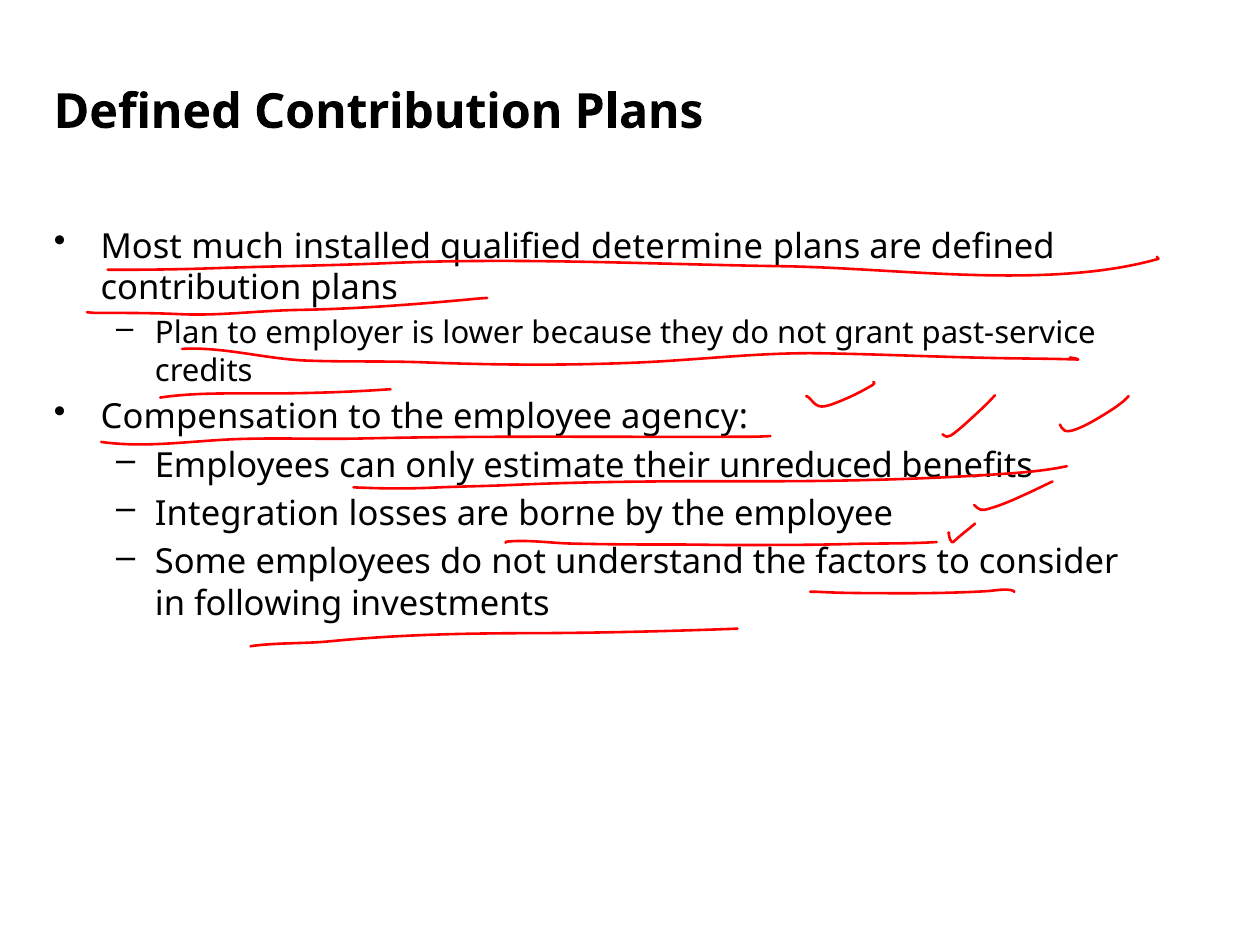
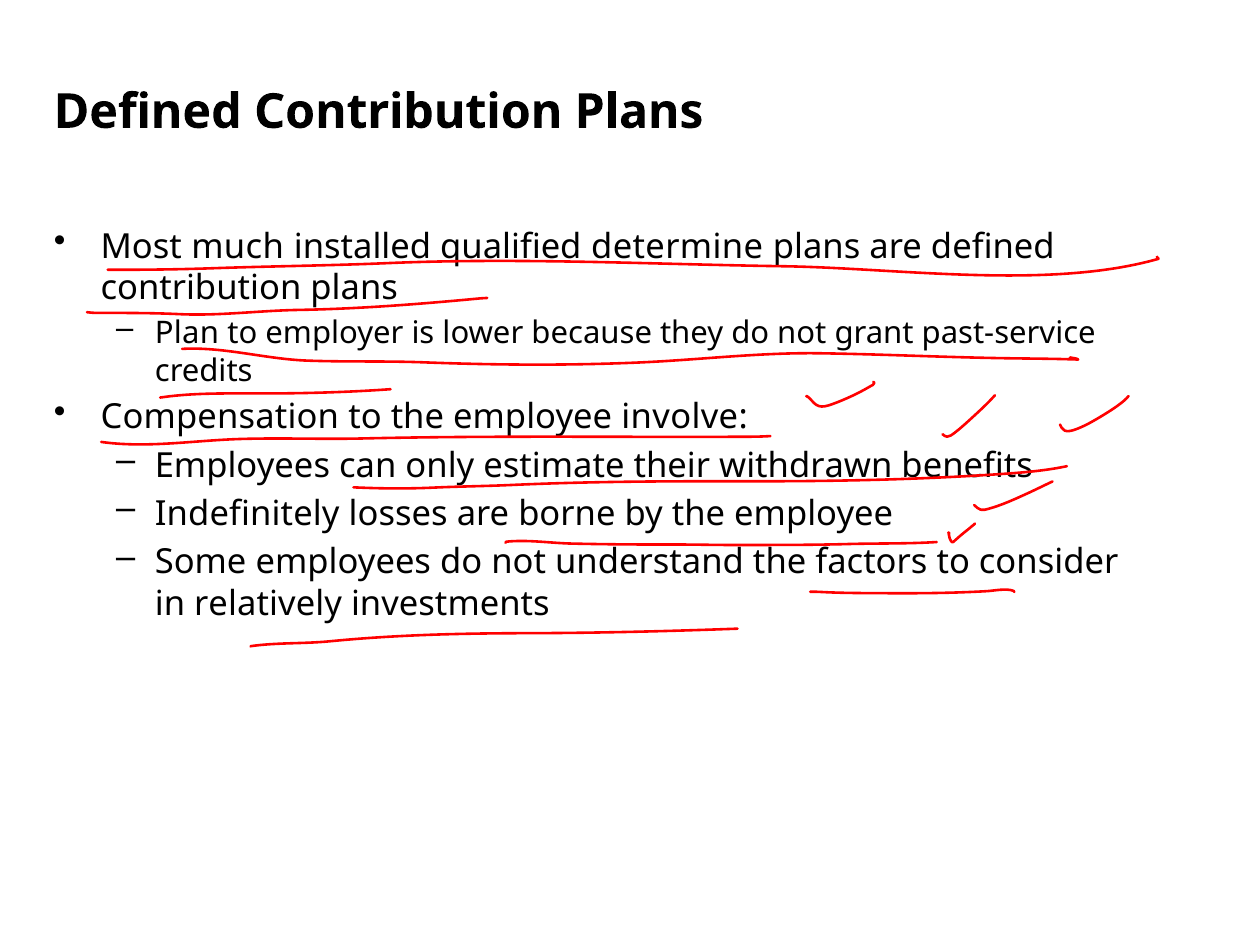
agency: agency -> involve
unreduced: unreduced -> withdrawn
Integration: Integration -> Indefinitely
following: following -> relatively
